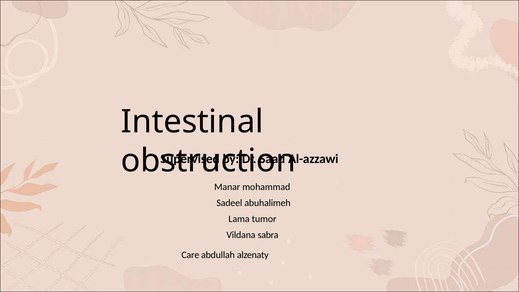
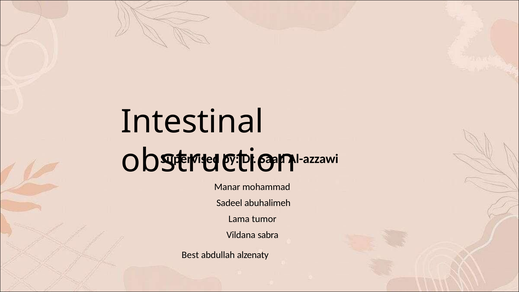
Care: Care -> Best
